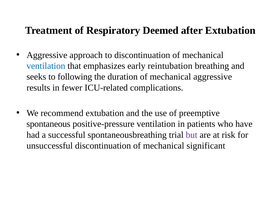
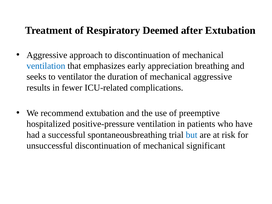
reintubation: reintubation -> appreciation
following: following -> ventilator
spontaneous: spontaneous -> hospitalized
but colour: purple -> blue
